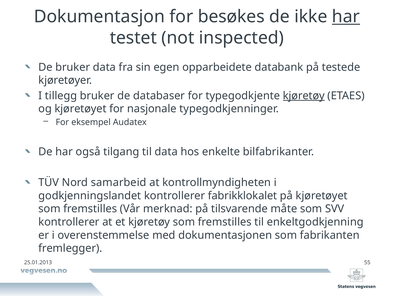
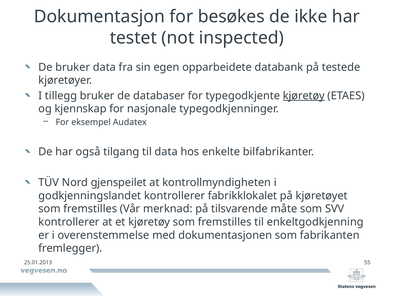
har at (346, 17) underline: present -> none
og kjøretøyet: kjøretøyet -> kjennskap
samarbeid: samarbeid -> gjenspeilet
